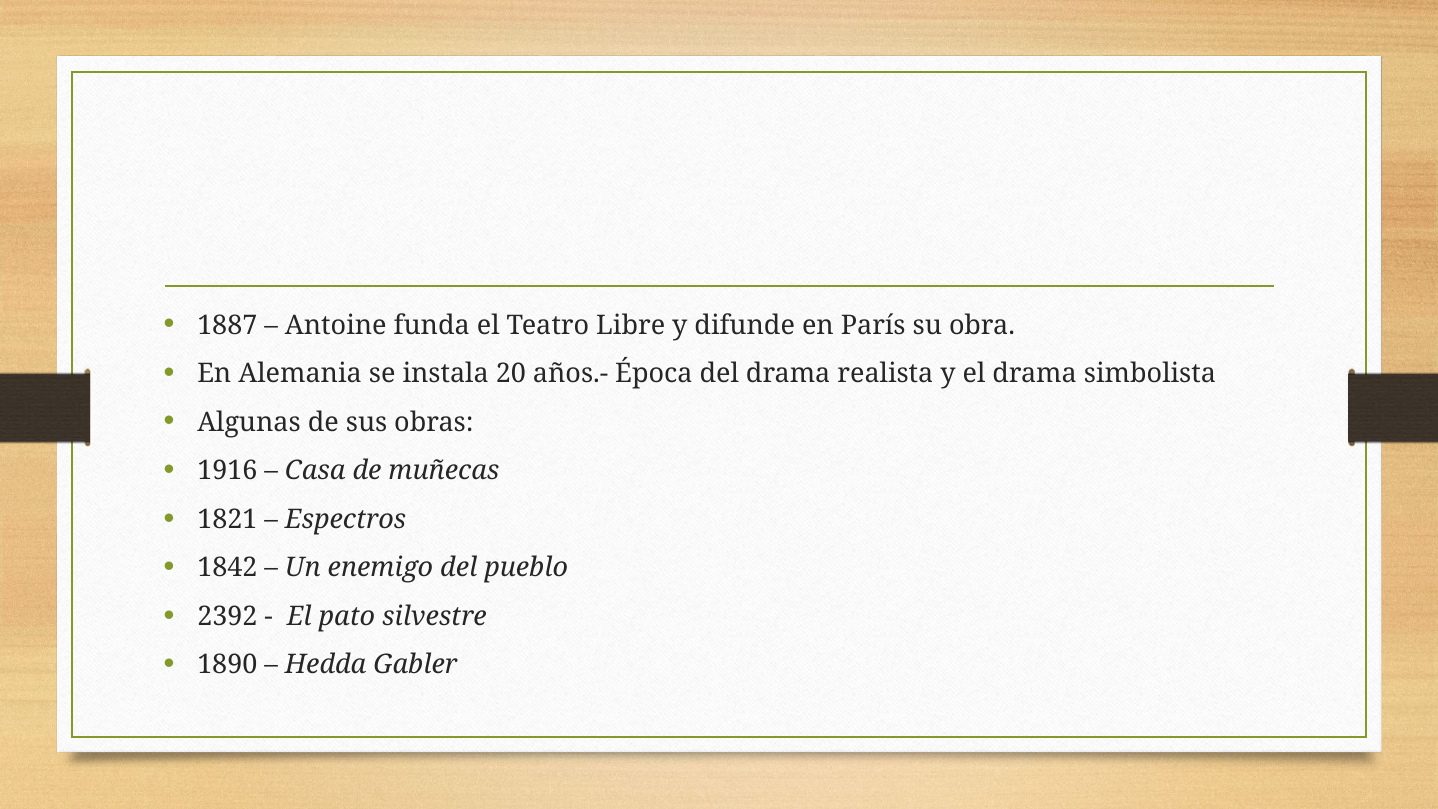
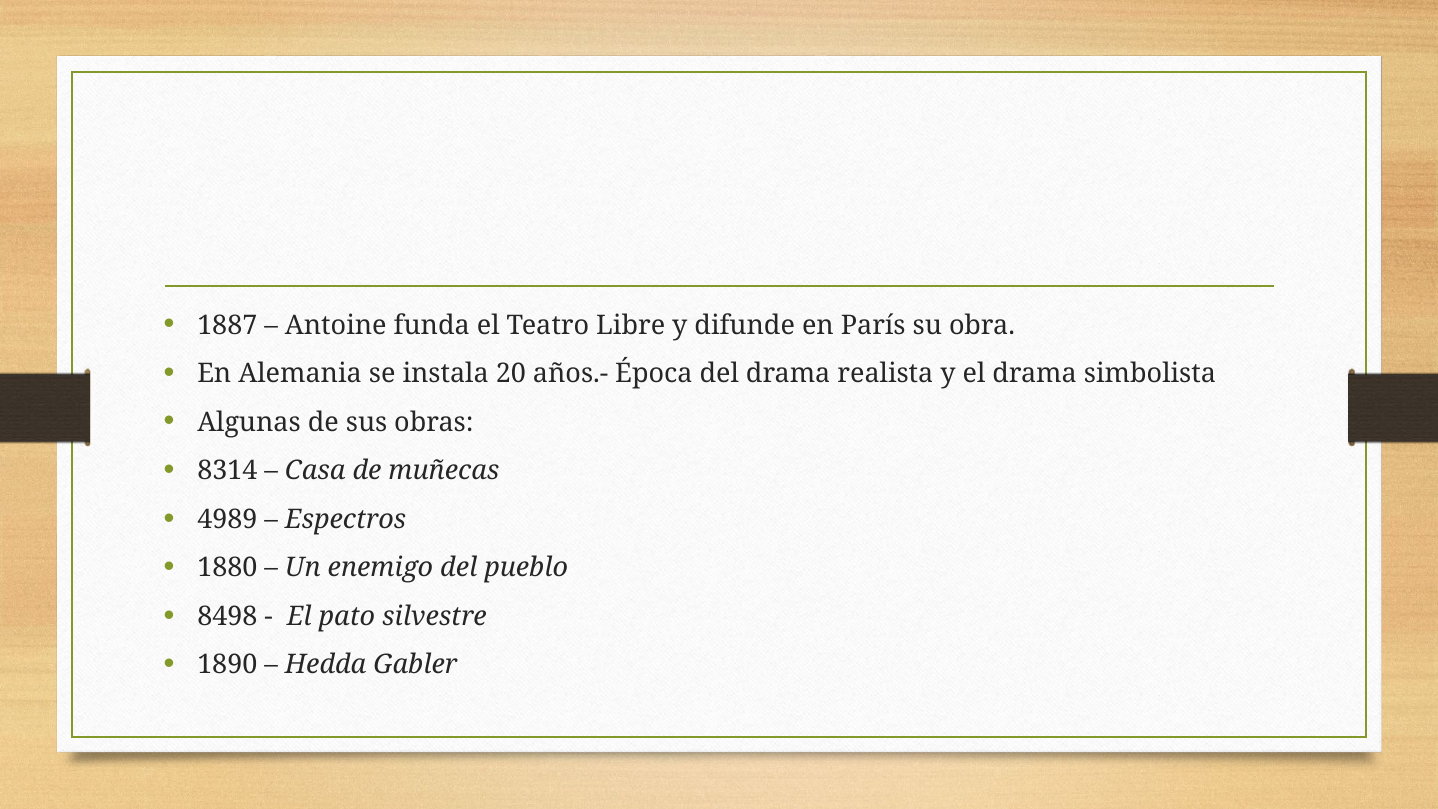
1916: 1916 -> 8314
1821: 1821 -> 4989
1842: 1842 -> 1880
2392: 2392 -> 8498
